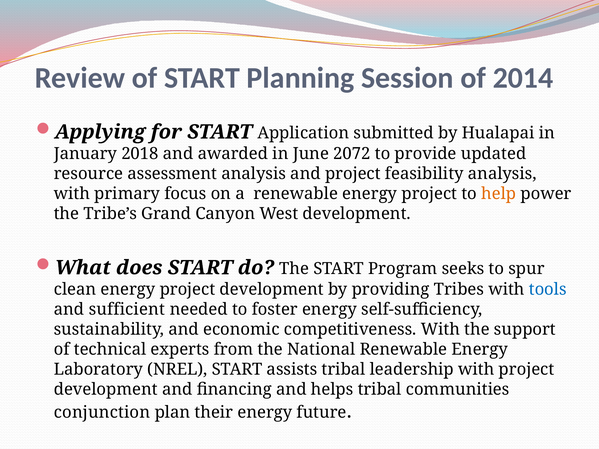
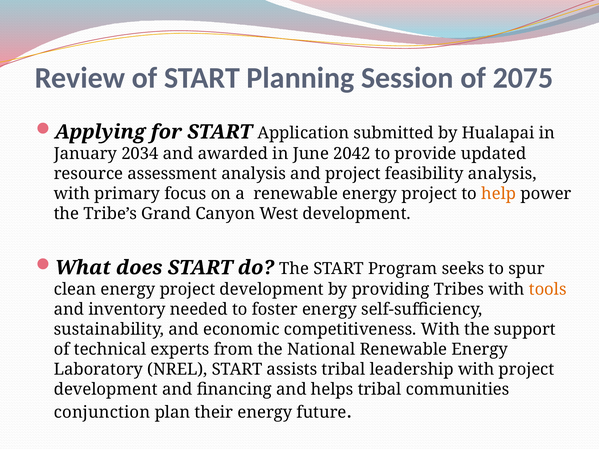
2014: 2014 -> 2075
2018: 2018 -> 2034
2072: 2072 -> 2042
tools colour: blue -> orange
sufficient: sufficient -> inventory
